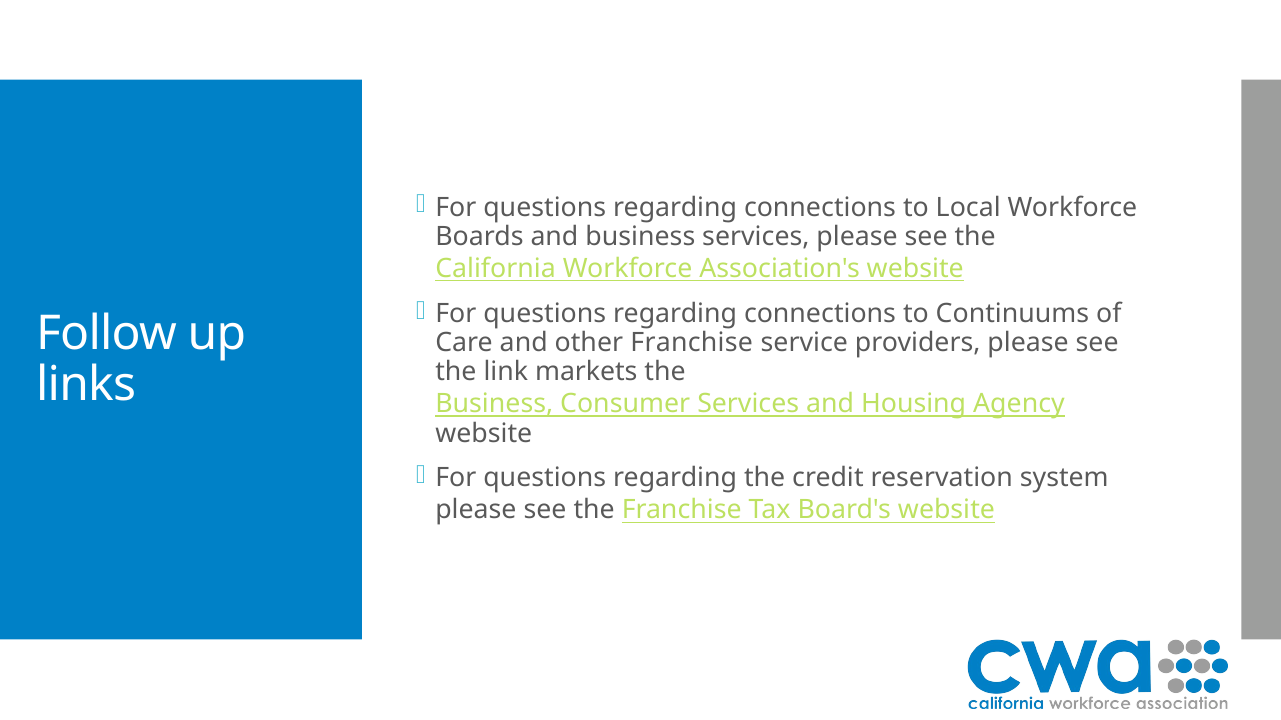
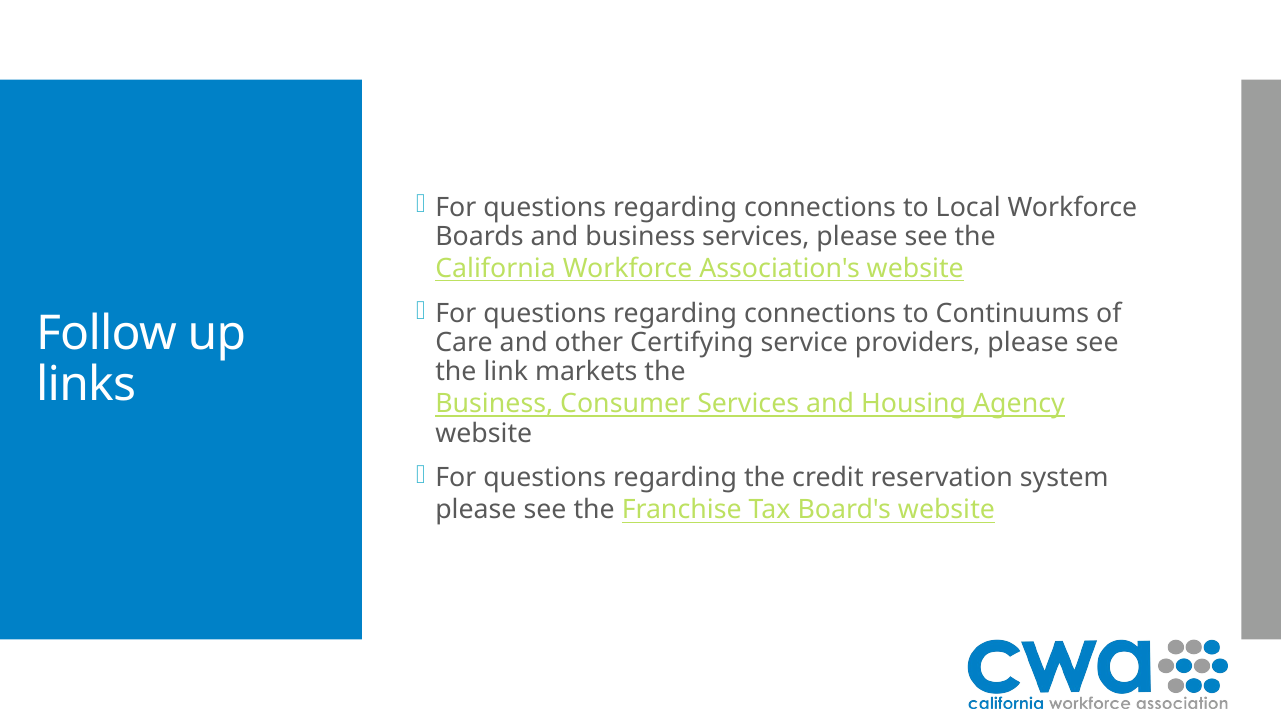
other Franchise: Franchise -> Certifying
